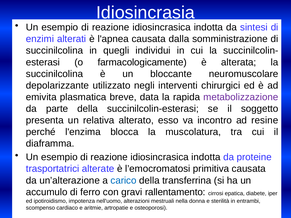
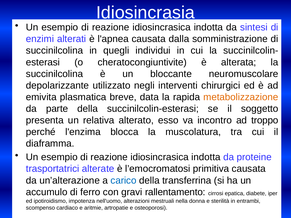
farmacologicamente: farmacologicamente -> cheratocongiuntivite
metabolizzazione colour: purple -> orange
resine: resine -> troppo
